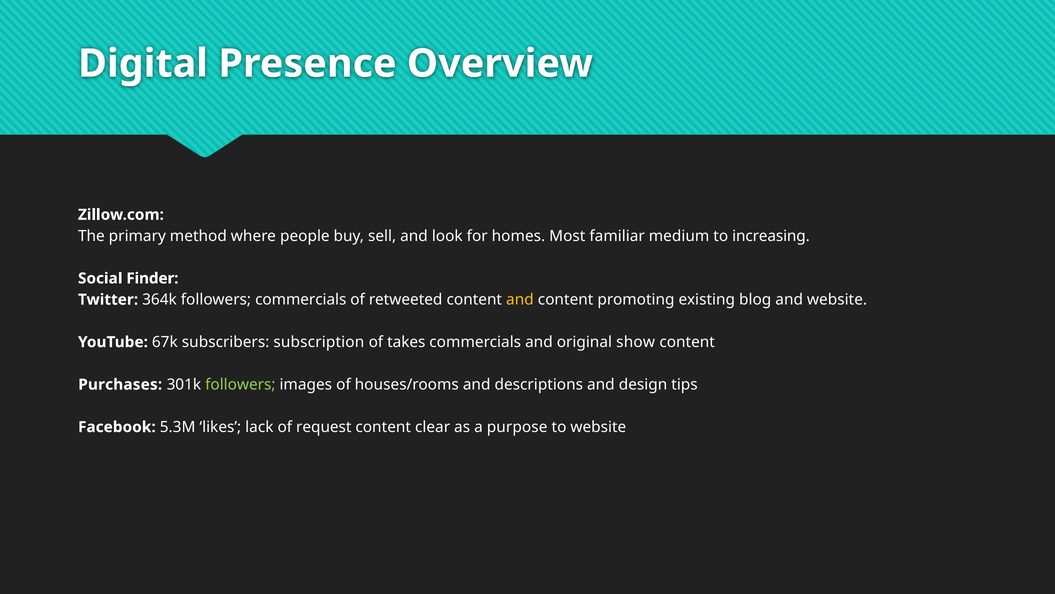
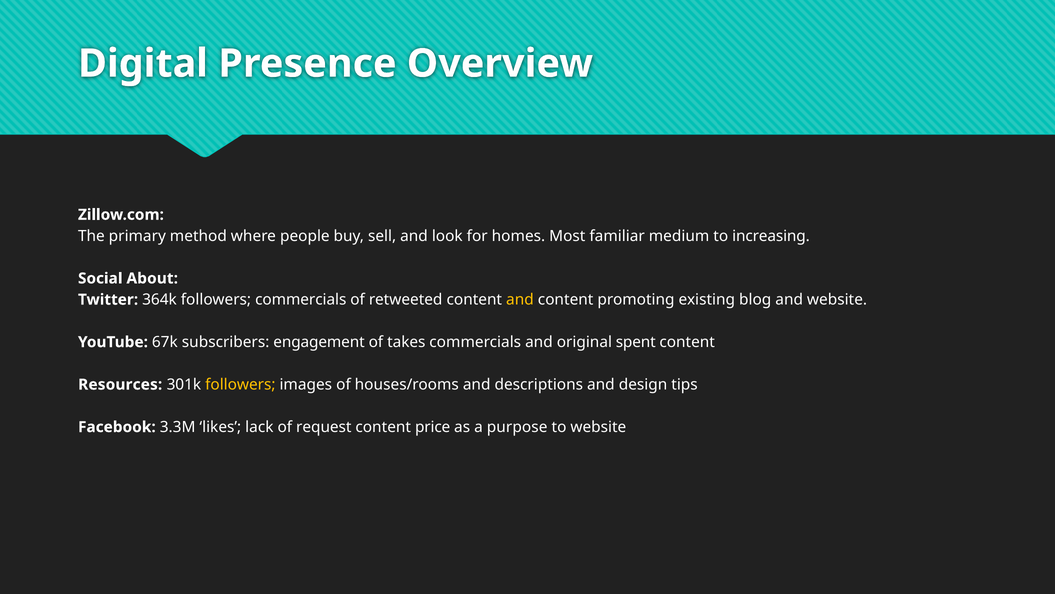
Finder: Finder -> About
subscription: subscription -> engagement
show: show -> spent
Purchases: Purchases -> Resources
followers at (240, 384) colour: light green -> yellow
5.3M: 5.3M -> 3.3M
clear: clear -> price
